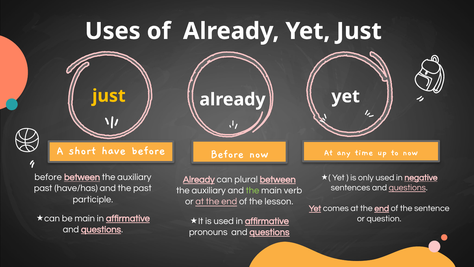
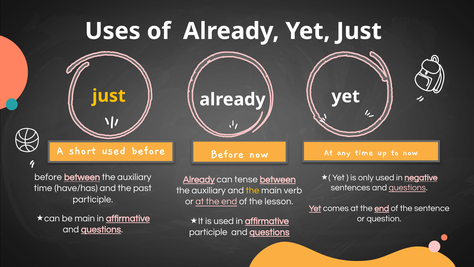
short have: have -> used
plural: plural -> tense
past at (43, 188): past -> time
the at (253, 190) colour: light green -> yellow
pronouns at (208, 232): pronouns -> participle
